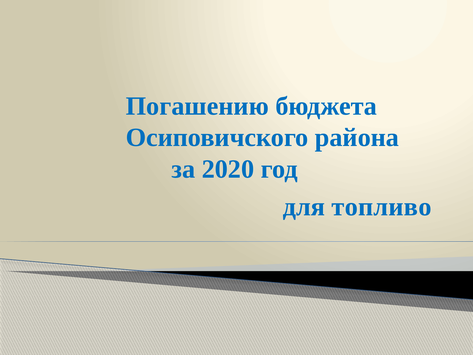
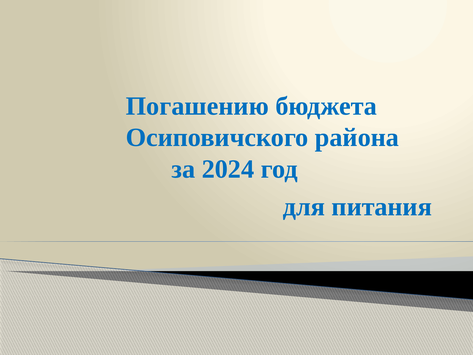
2020: 2020 -> 2024
топливо: топливо -> питания
